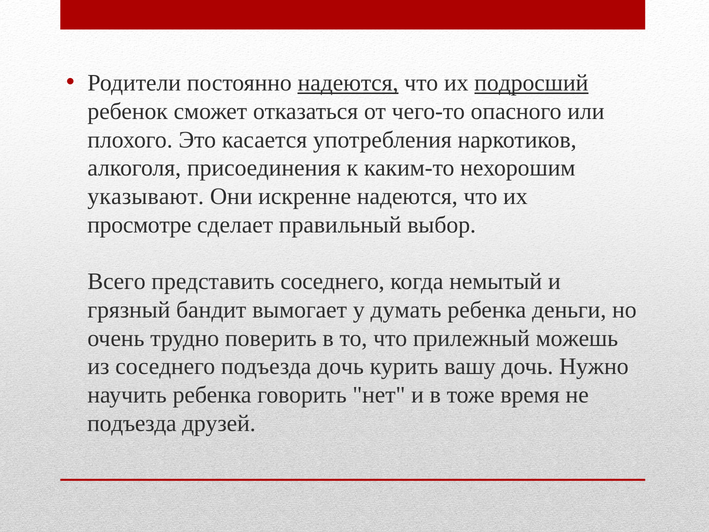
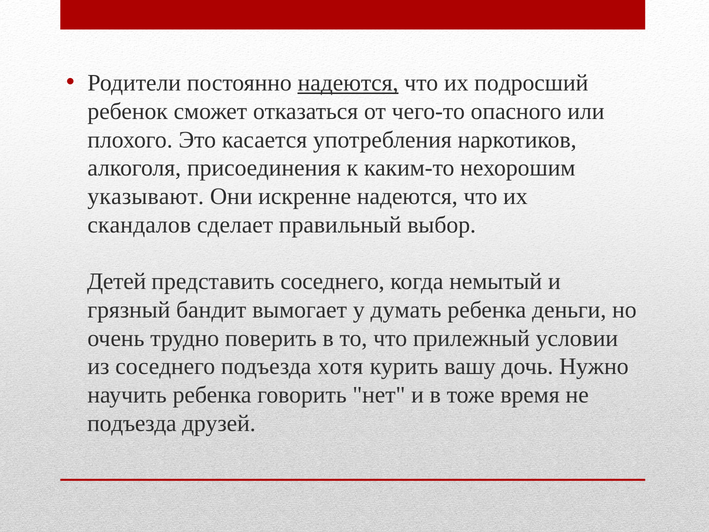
подросший underline: present -> none
просмотре: просмотре -> скандалов
Всего: Всего -> Детей
можешь: можешь -> условии
подъезда дочь: дочь -> хотя
